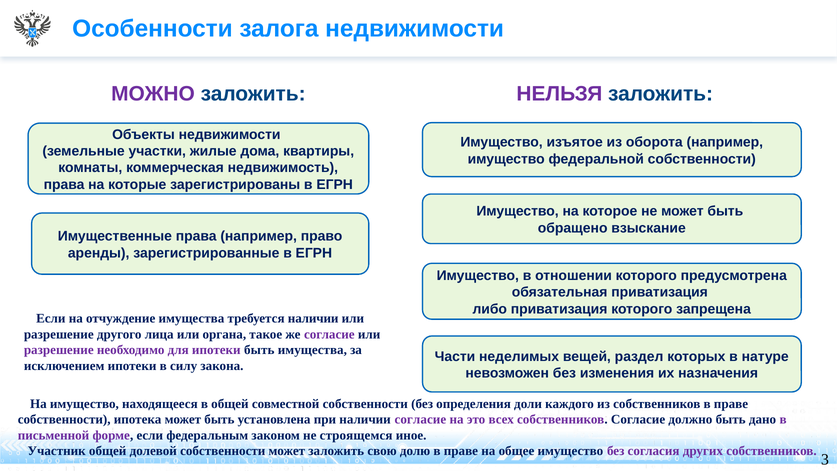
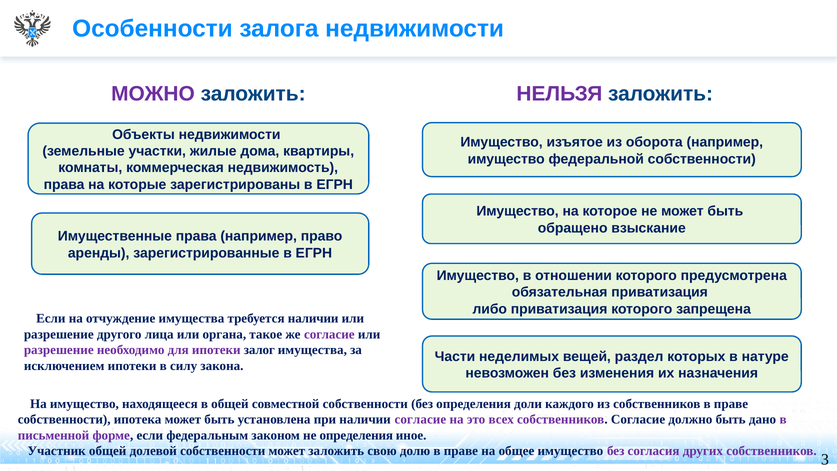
ипотеки быть: быть -> залог
не строящемся: строящемся -> определения
